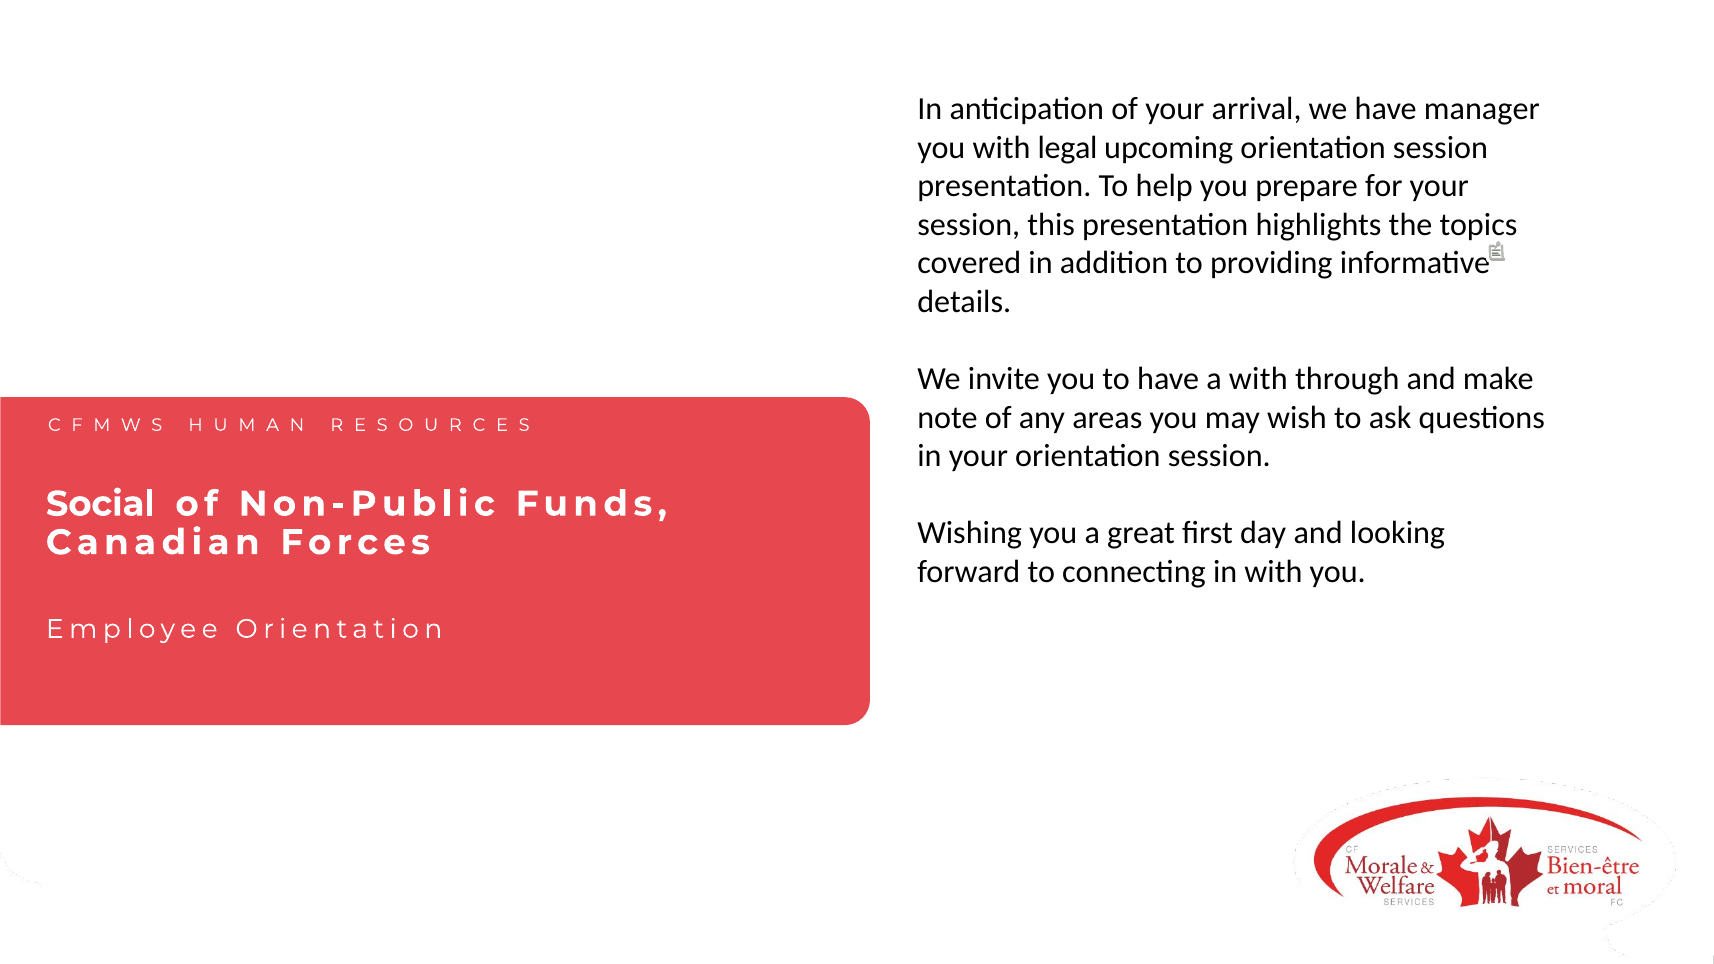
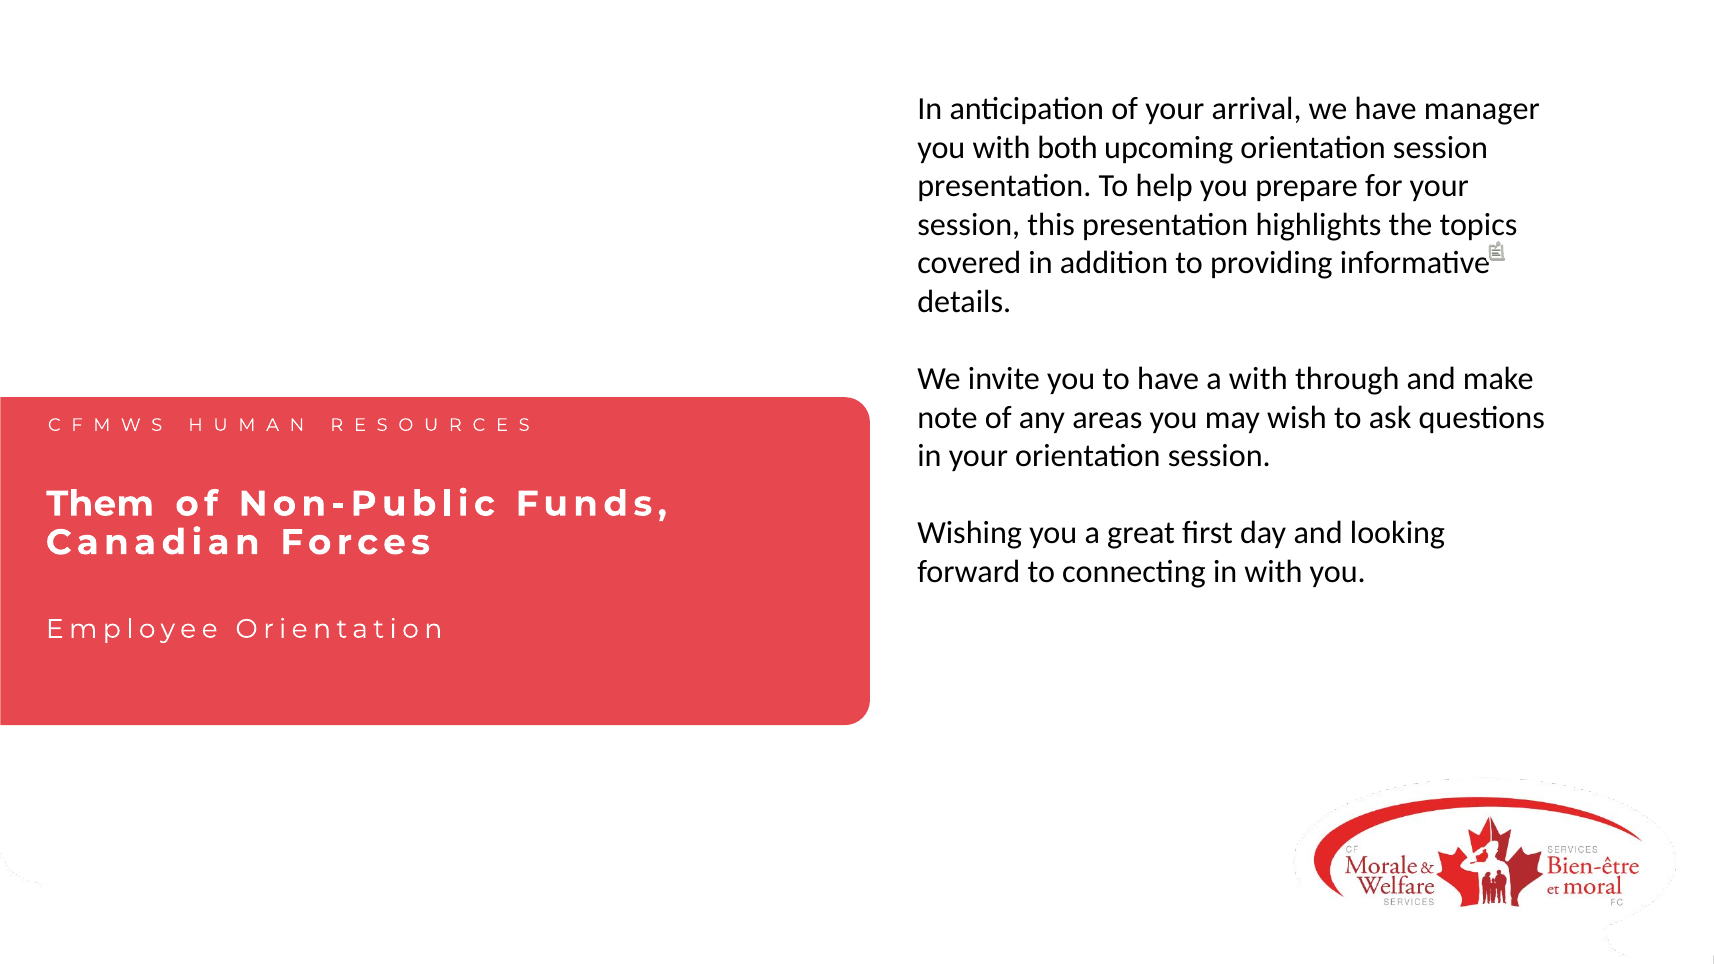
legal: legal -> both
Social: Social -> Them
